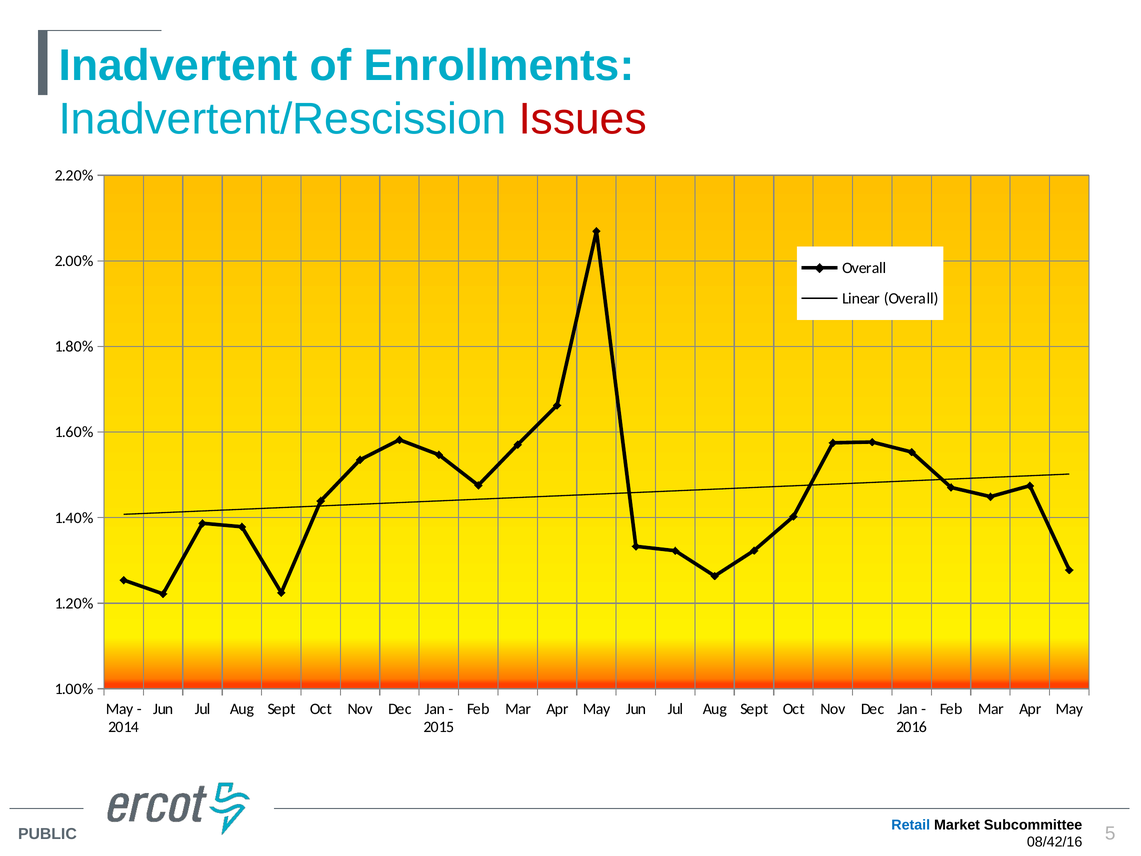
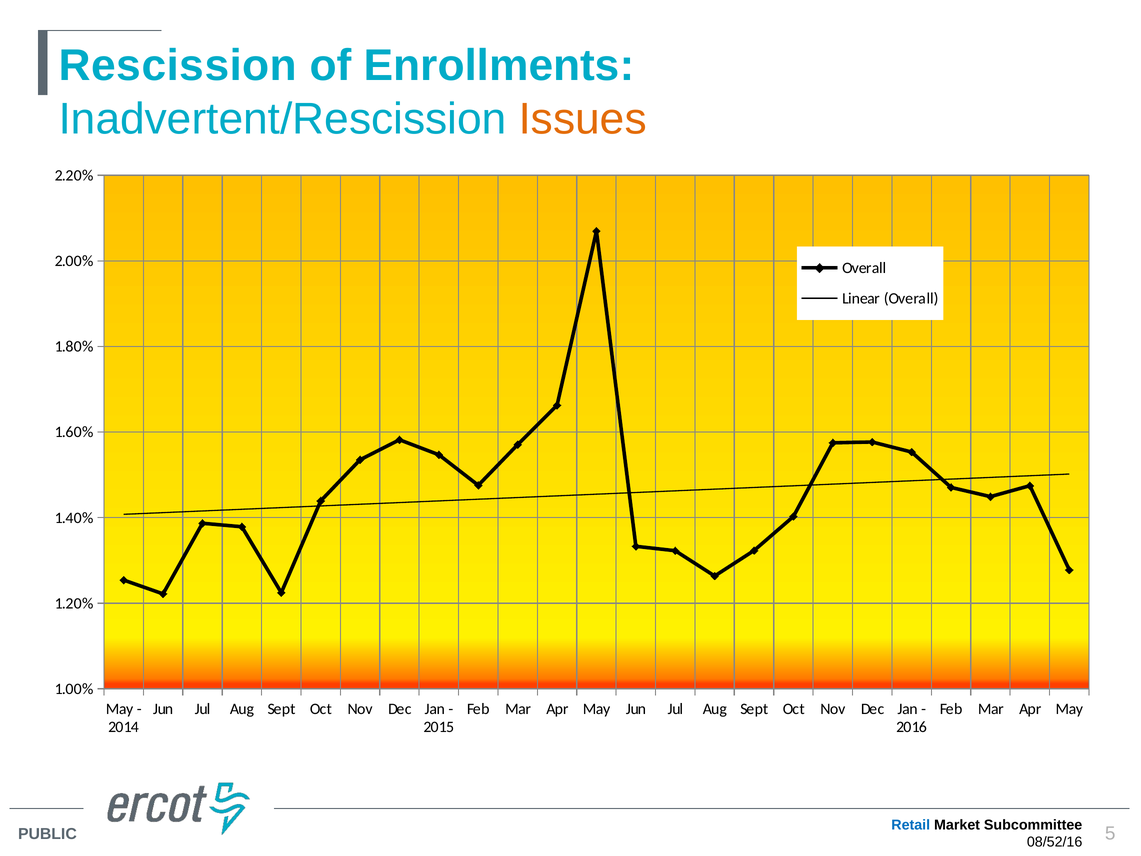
Inadvertent: Inadvertent -> Rescission
Issues colour: red -> orange
08/42/16: 08/42/16 -> 08/52/16
